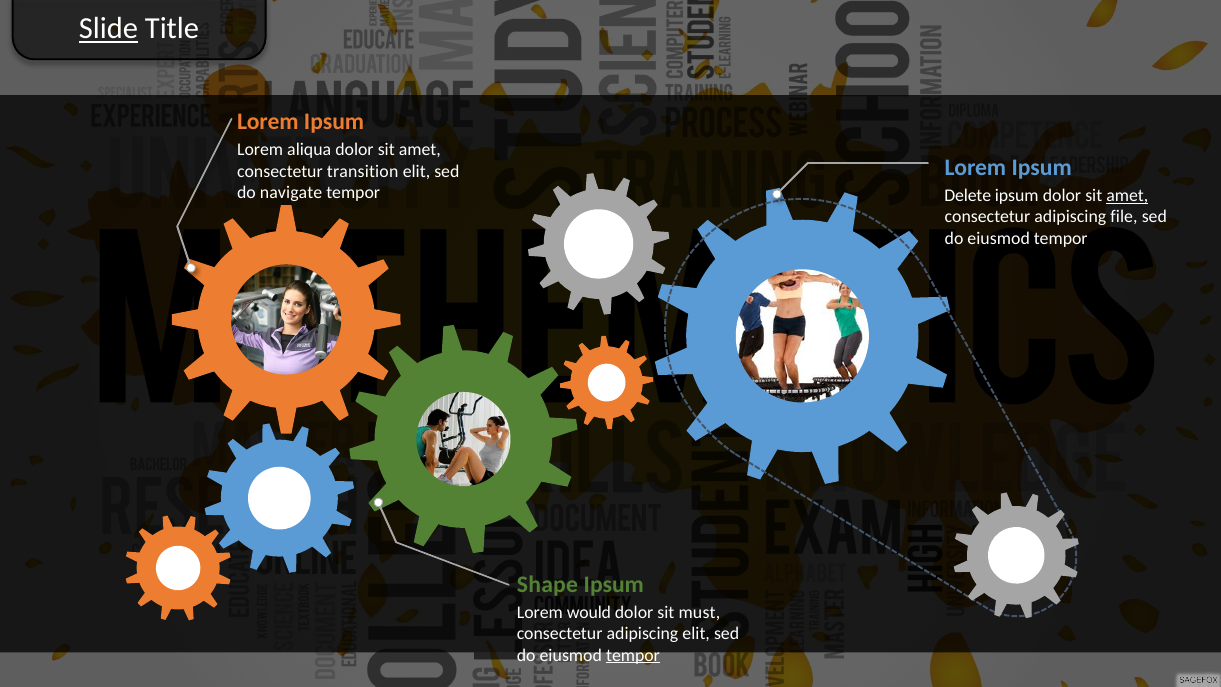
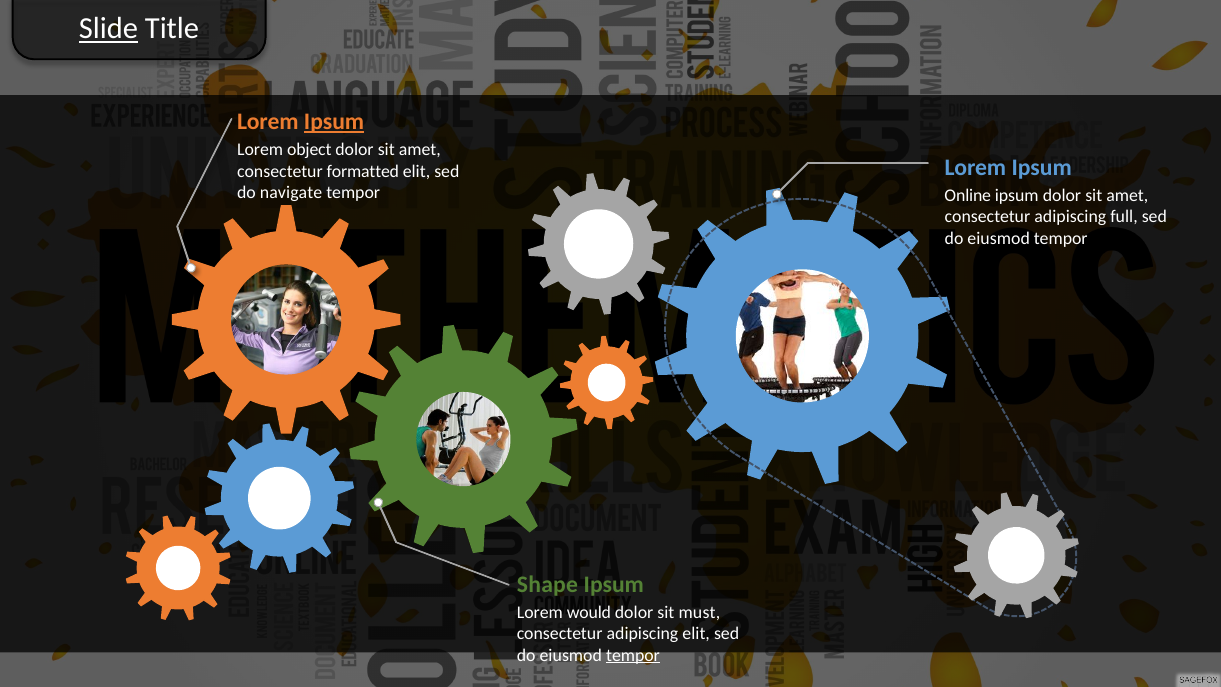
Ipsum at (334, 122) underline: none -> present
aliqua: aliqua -> object
transition: transition -> formatted
Delete: Delete -> Online
amet at (1127, 195) underline: present -> none
file: file -> full
